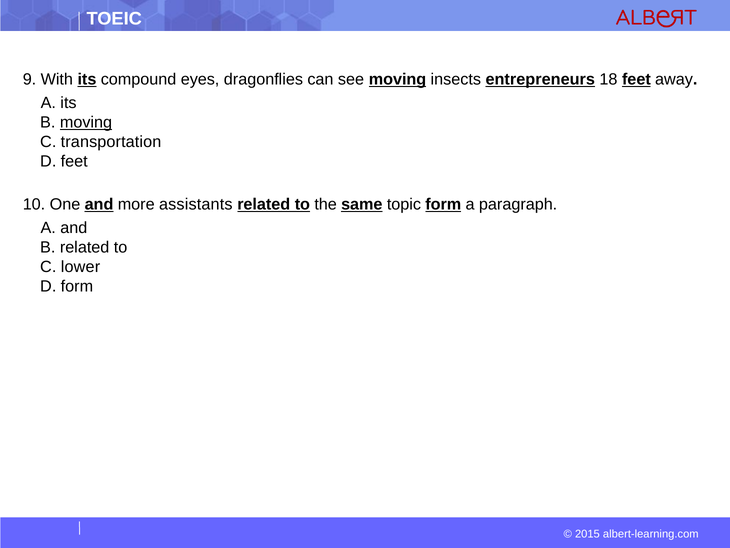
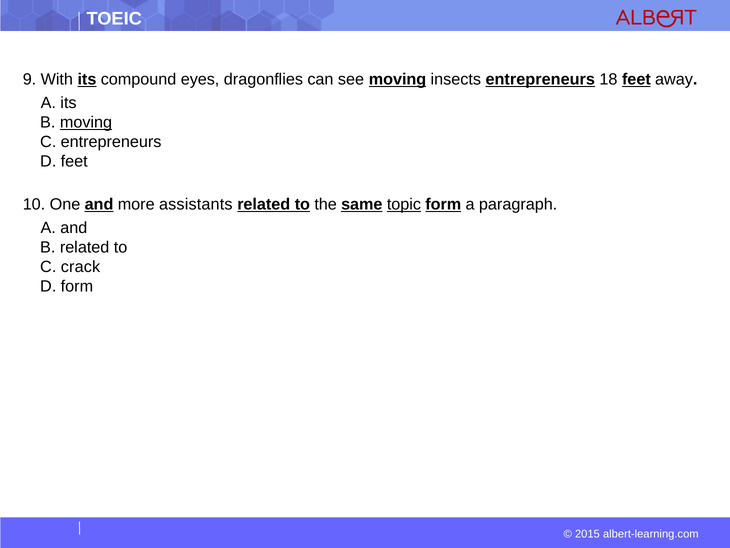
C transportation: transportation -> entrepreneurs
topic underline: none -> present
lower: lower -> crack
